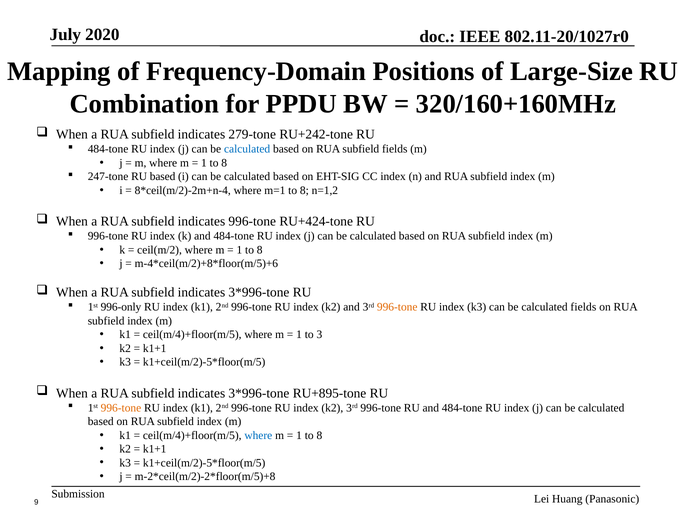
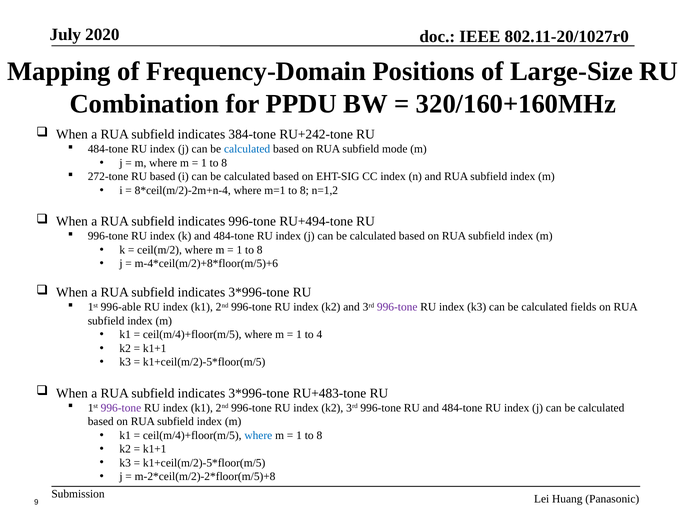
279-tone: 279-tone -> 384-tone
subfield fields: fields -> mode
247-tone: 247-tone -> 272-tone
RU+424-tone: RU+424-tone -> RU+494-tone
996-only: 996-only -> 996-able
996-tone at (397, 307) colour: orange -> purple
3: 3 -> 4
RU+895-tone: RU+895-tone -> RU+483-tone
996-tone at (121, 408) colour: orange -> purple
